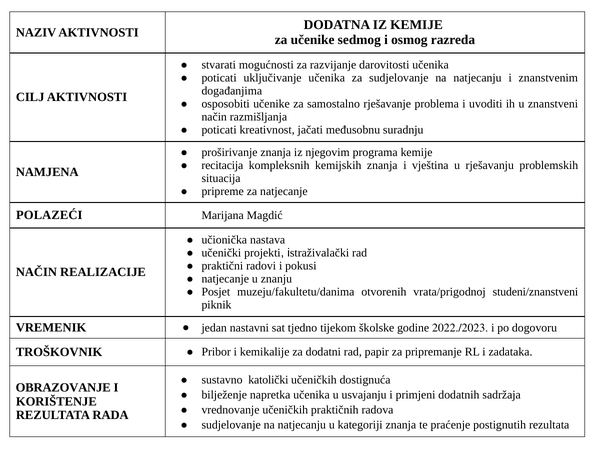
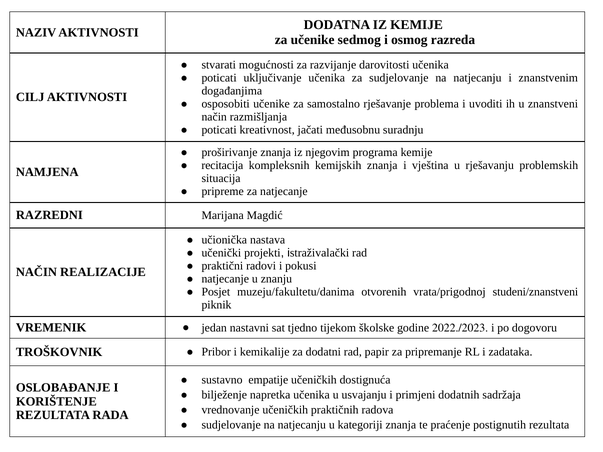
POLAZEĆI: POLAZEĆI -> RAZREDNI
katolički: katolički -> empatije
OBRAZOVANJE: OBRAZOVANJE -> OSLOBAĐANJE
